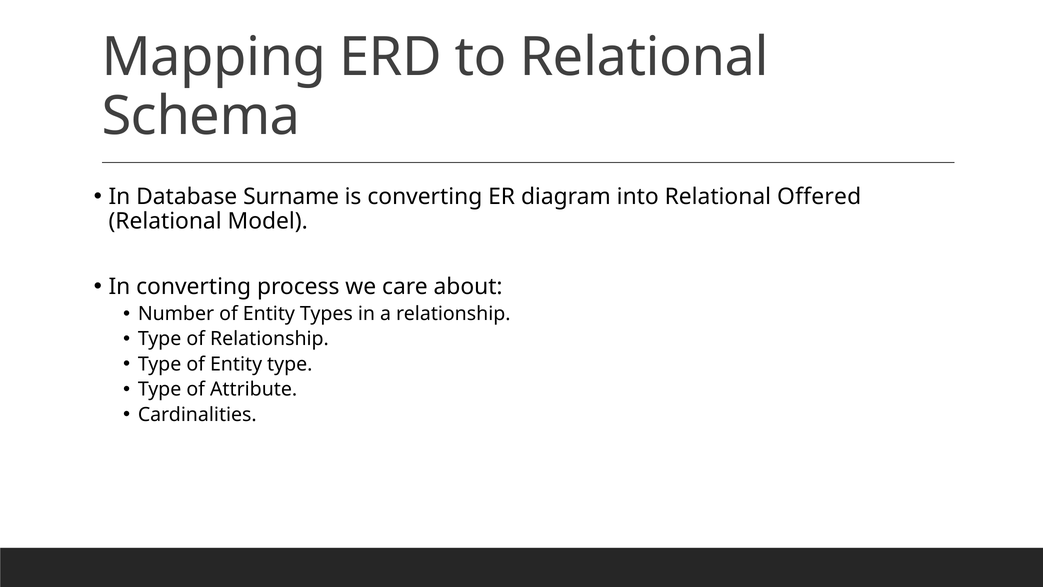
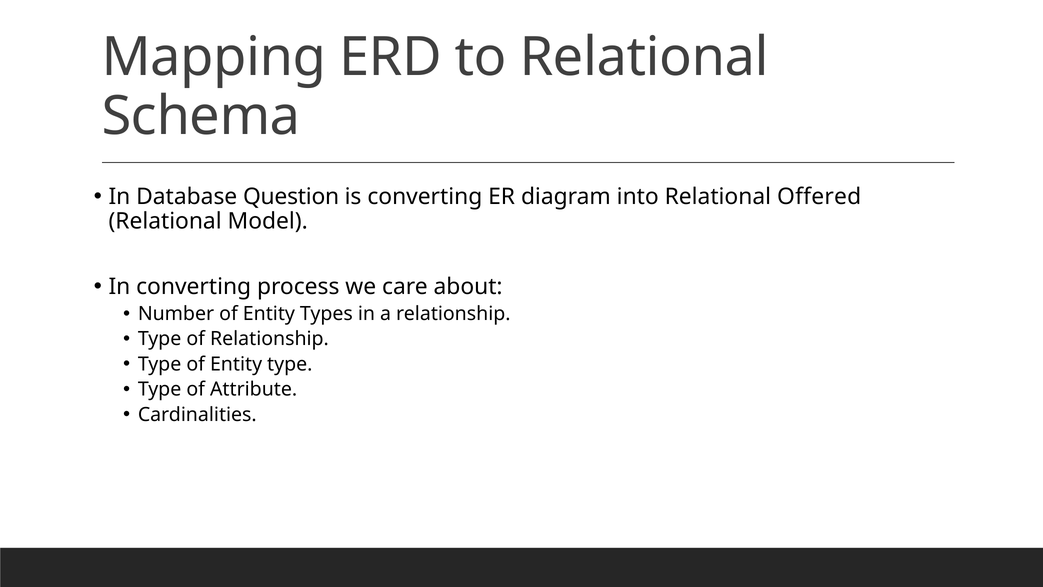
Surname: Surname -> Question
